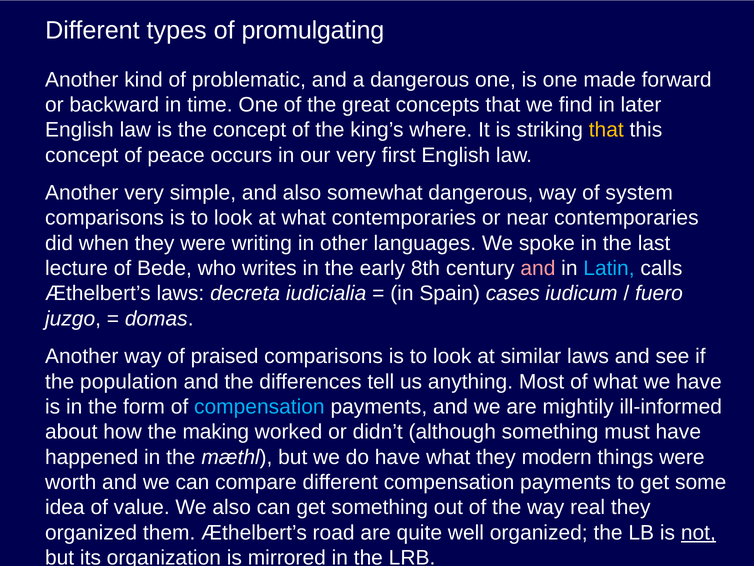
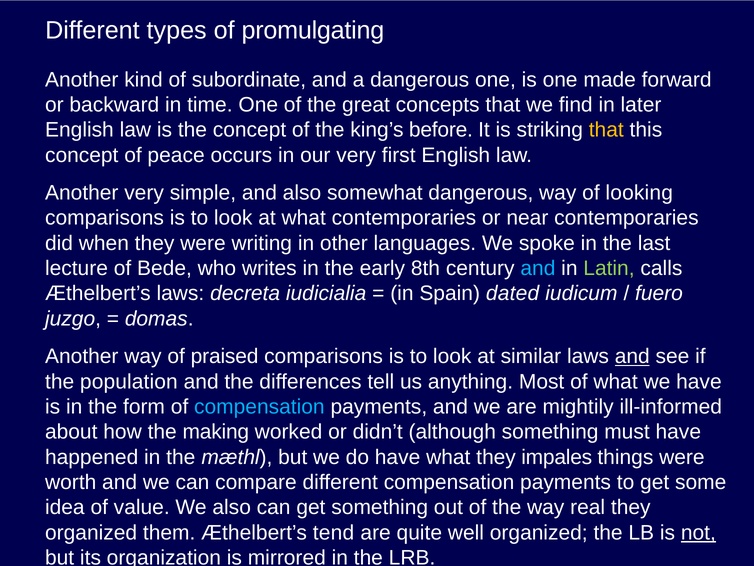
problematic: problematic -> subordinate
where: where -> before
system: system -> looking
and at (538, 268) colour: pink -> light blue
Latin colour: light blue -> light green
cases: cases -> dated
and at (632, 356) underline: none -> present
modern: modern -> impales
road: road -> tend
